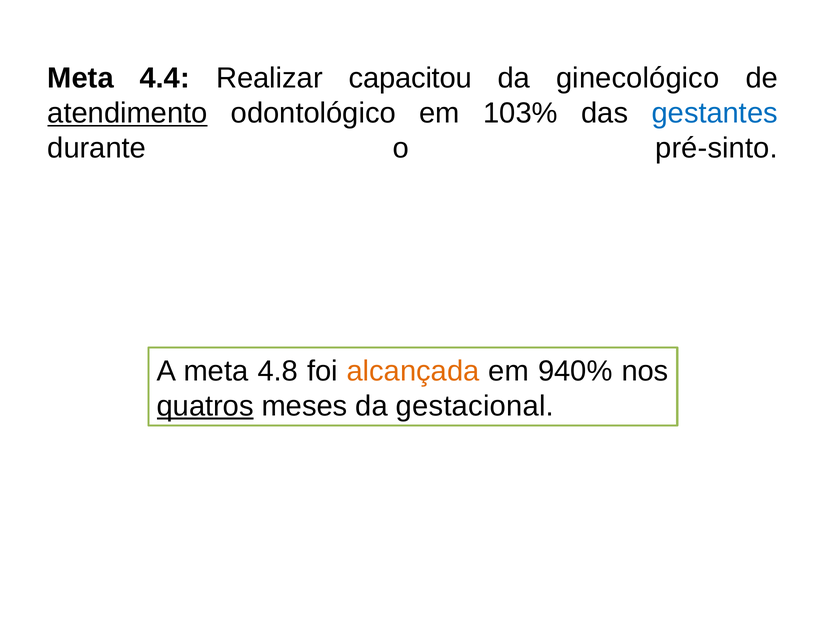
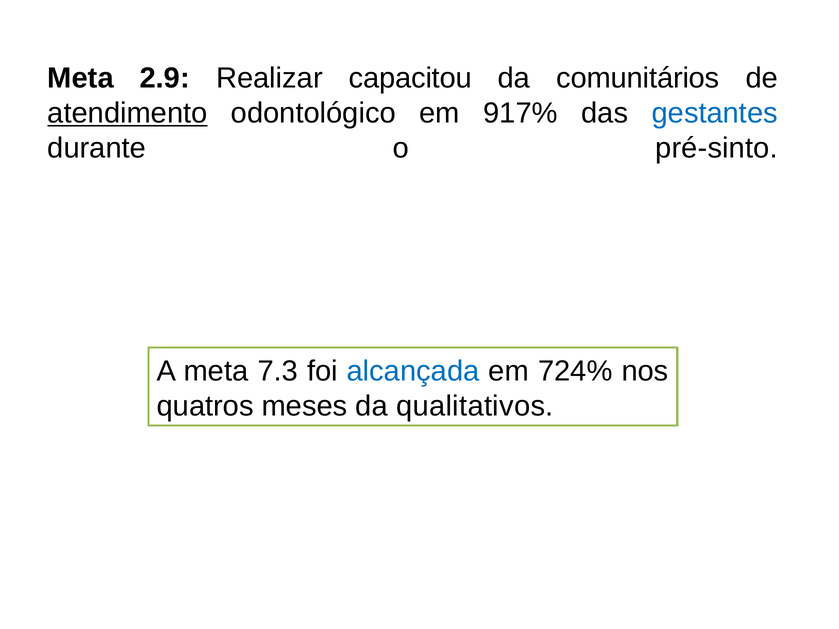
4.4: 4.4 -> 2.9
ginecológico: ginecológico -> comunitários
103%: 103% -> 917%
4.8: 4.8 -> 7.3
alcançada colour: orange -> blue
940%: 940% -> 724%
quatros underline: present -> none
gestacional: gestacional -> qualitativos
